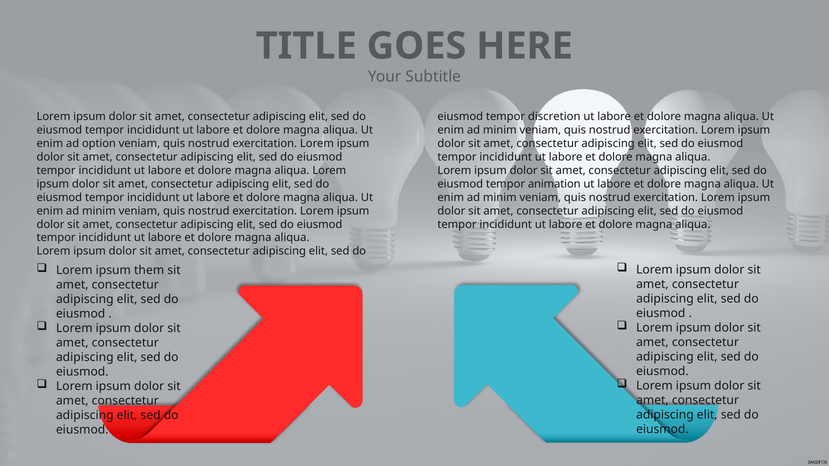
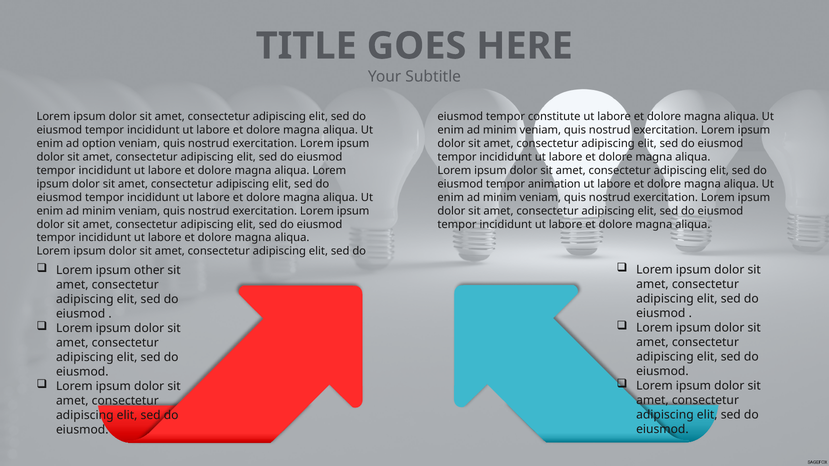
discretion: discretion -> constitute
them: them -> other
